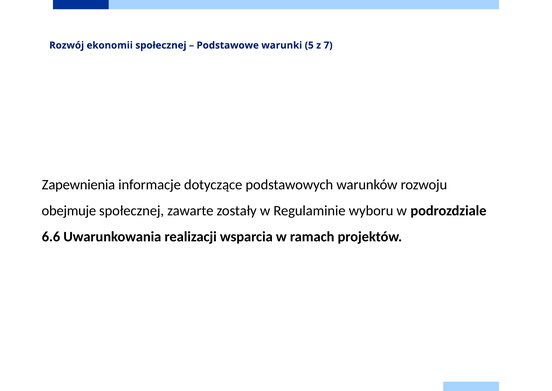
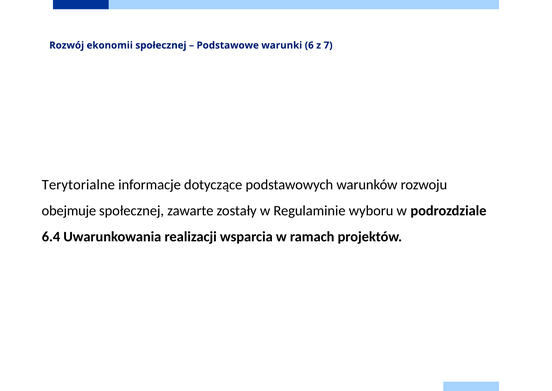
5: 5 -> 6
Zapewnienia: Zapewnienia -> Terytorialne
6.6: 6.6 -> 6.4
